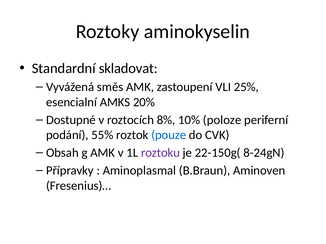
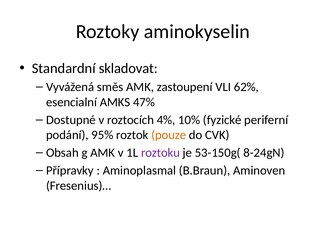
25%: 25% -> 62%
20%: 20% -> 47%
8%: 8% -> 4%
poloze: poloze -> fyzické
55%: 55% -> 95%
pouze colour: blue -> orange
22-150g(: 22-150g( -> 53-150g(
